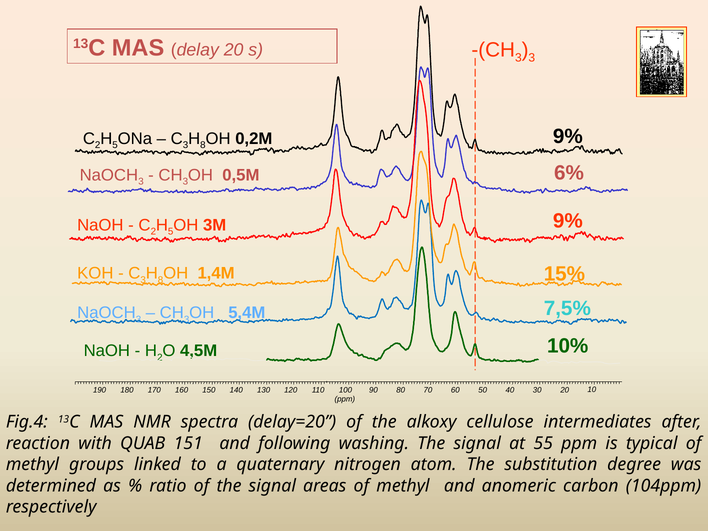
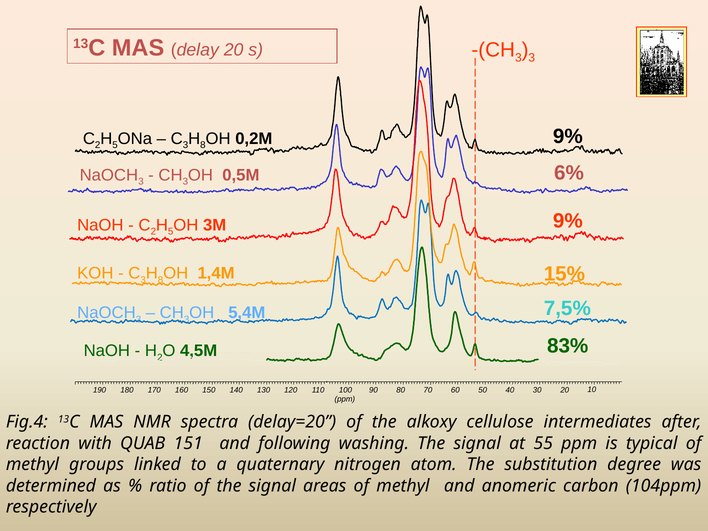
10%: 10% -> 83%
